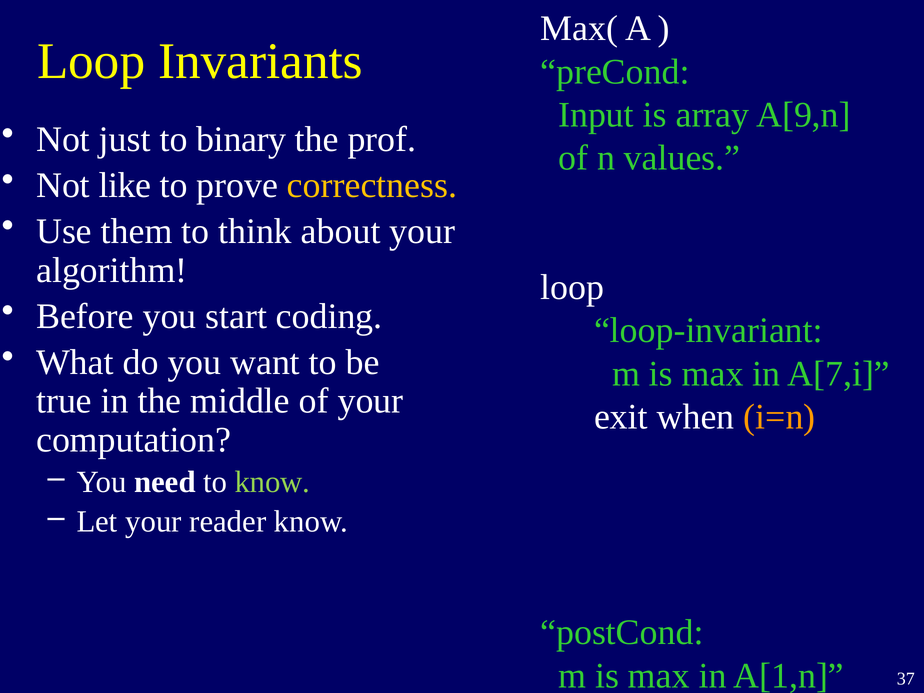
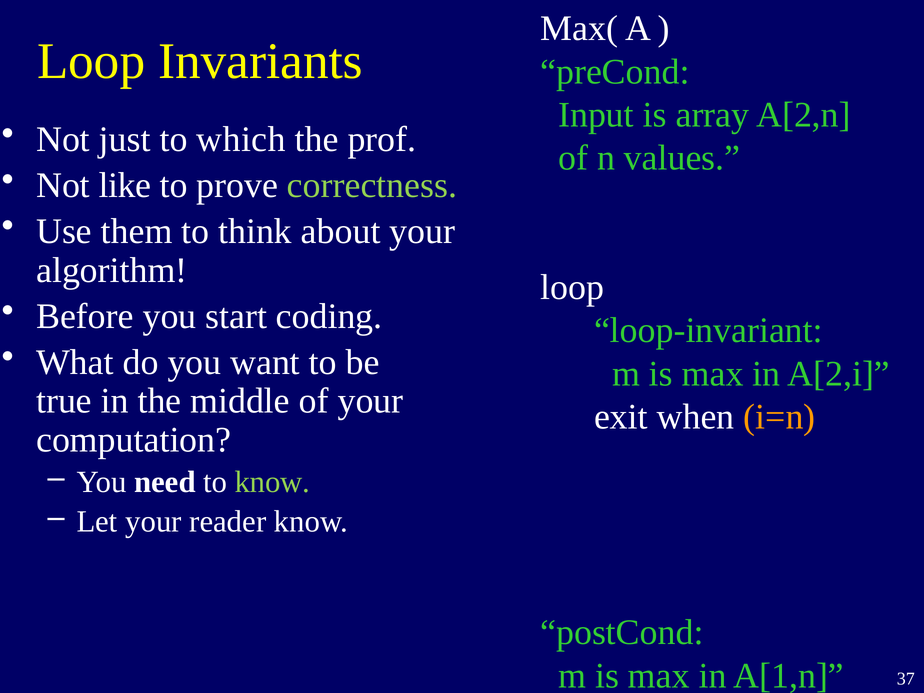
A[9,n: A[9,n -> A[2,n
binary: binary -> which
correctness colour: yellow -> light green
A[7,i: A[7,i -> A[2,i
